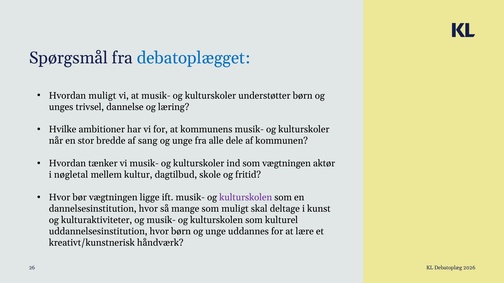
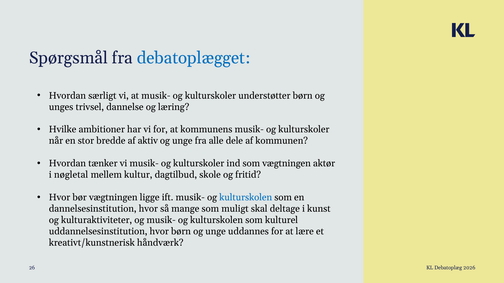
Hvordan muligt: muligt -> særligt
sang: sang -> aktiv
kulturskolen at (246, 198) colour: purple -> blue
